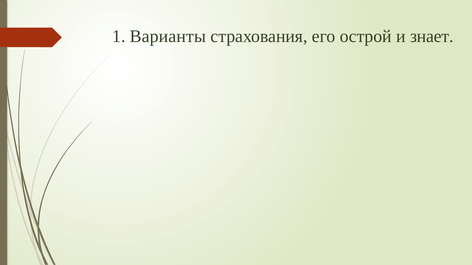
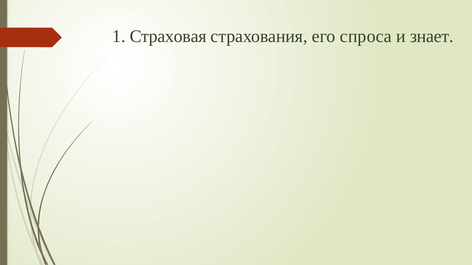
Варианты: Варианты -> Страховая
острой: острой -> спроса
